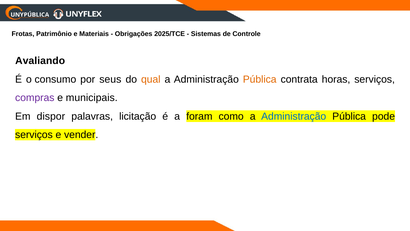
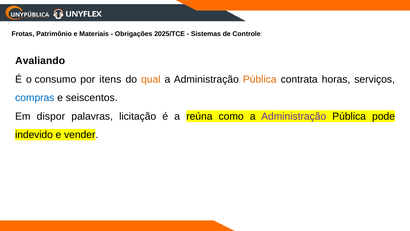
seus: seus -> itens
compras colour: purple -> blue
municipais: municipais -> seiscentos
foram: foram -> reúna
Administração at (294, 116) colour: blue -> purple
serviços at (34, 135): serviços -> indevido
